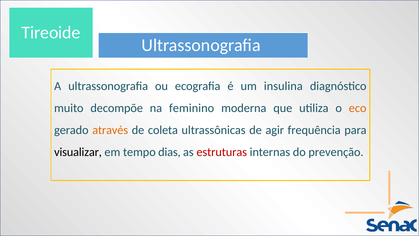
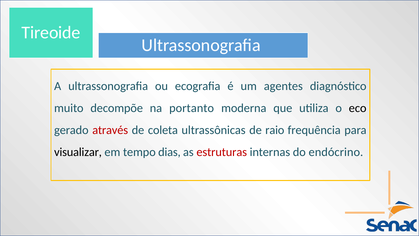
insulina: insulina -> agentes
feminino: feminino -> portanto
eco colour: orange -> black
através colour: orange -> red
agir: agir -> raio
prevenção: prevenção -> endócrino
